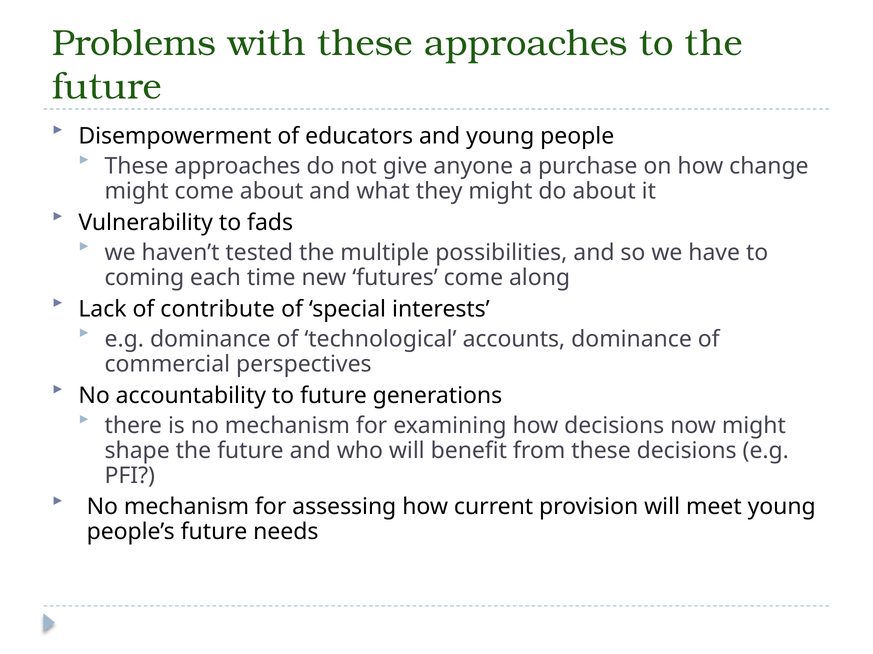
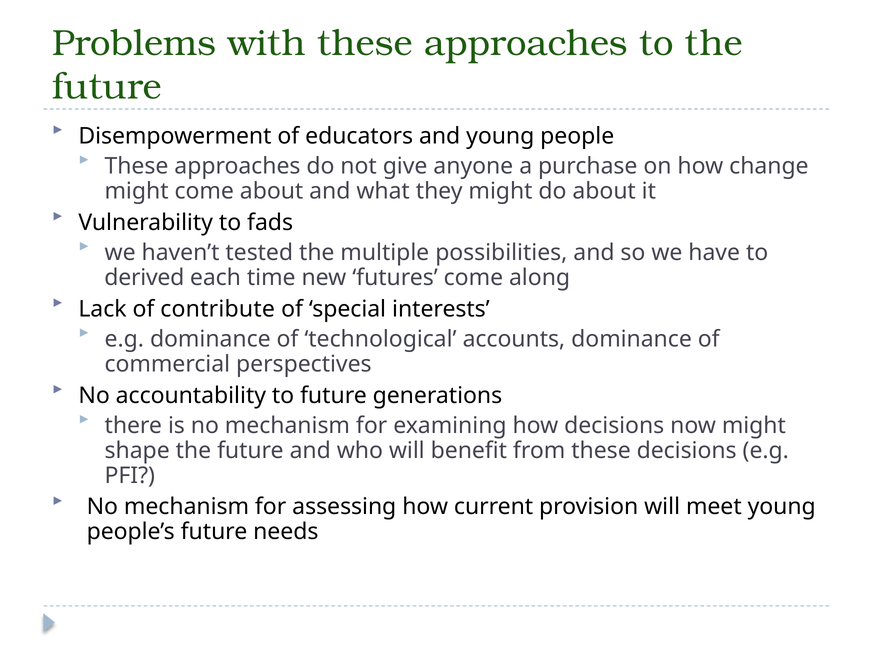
coming: coming -> derived
